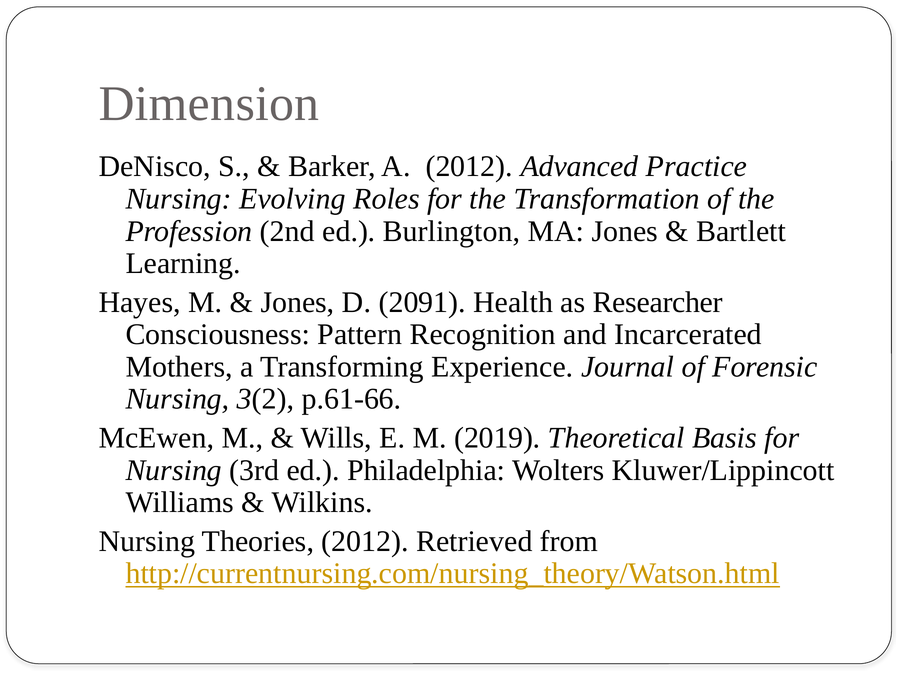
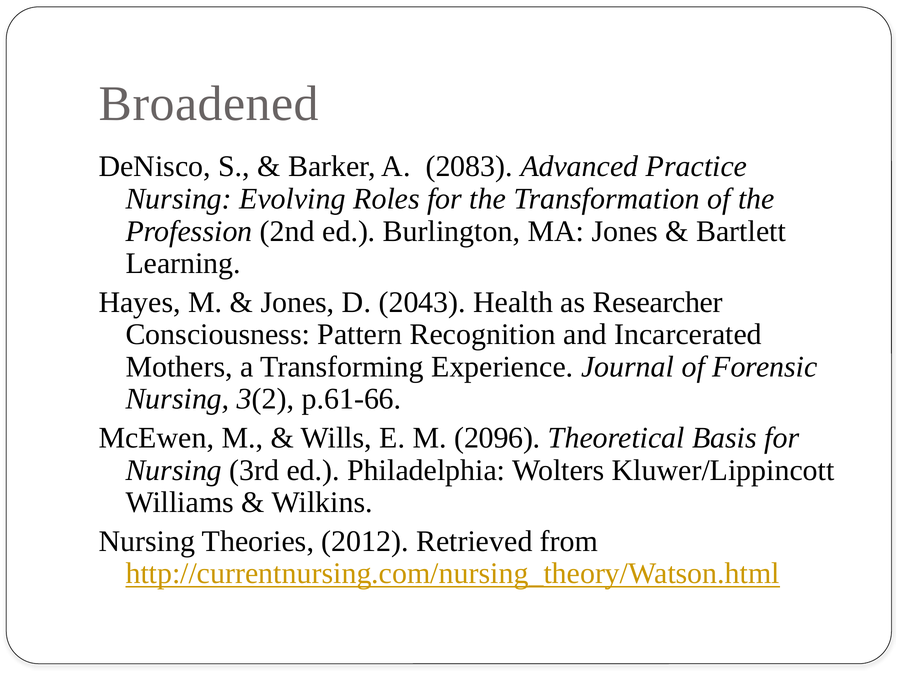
Dimension: Dimension -> Broadened
A 2012: 2012 -> 2083
2091: 2091 -> 2043
2019: 2019 -> 2096
